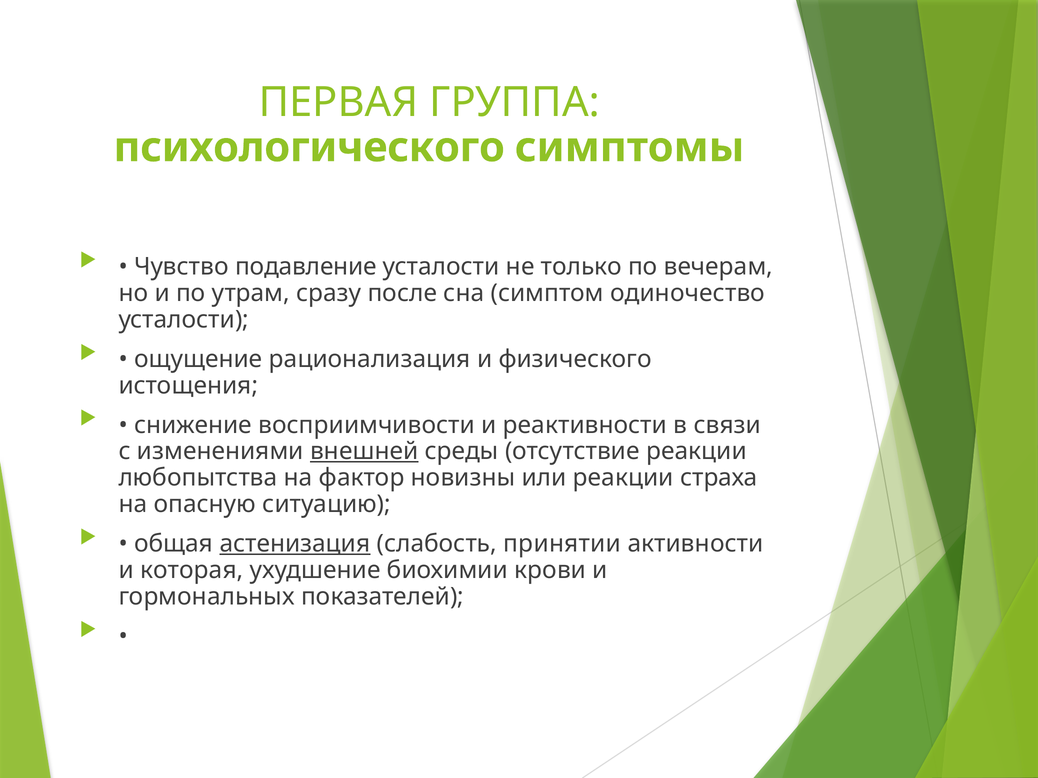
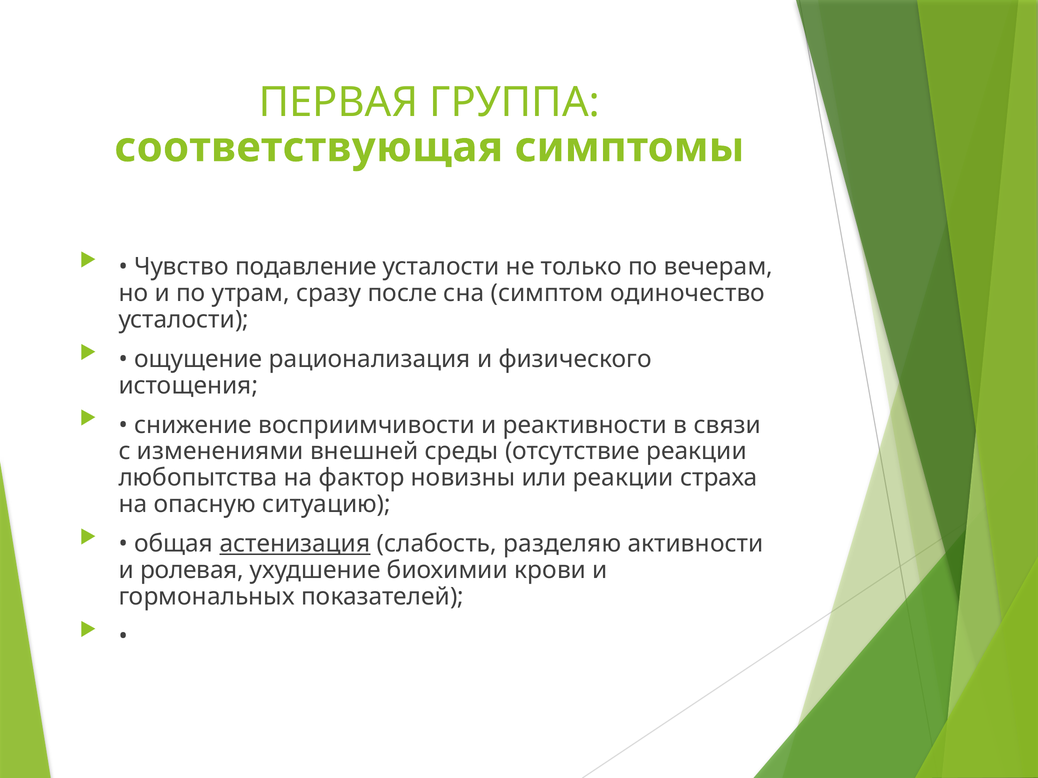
психологического: психологического -> соответствующая
внешней underline: present -> none
принятии: принятии -> разделяю
которая: которая -> ролевая
